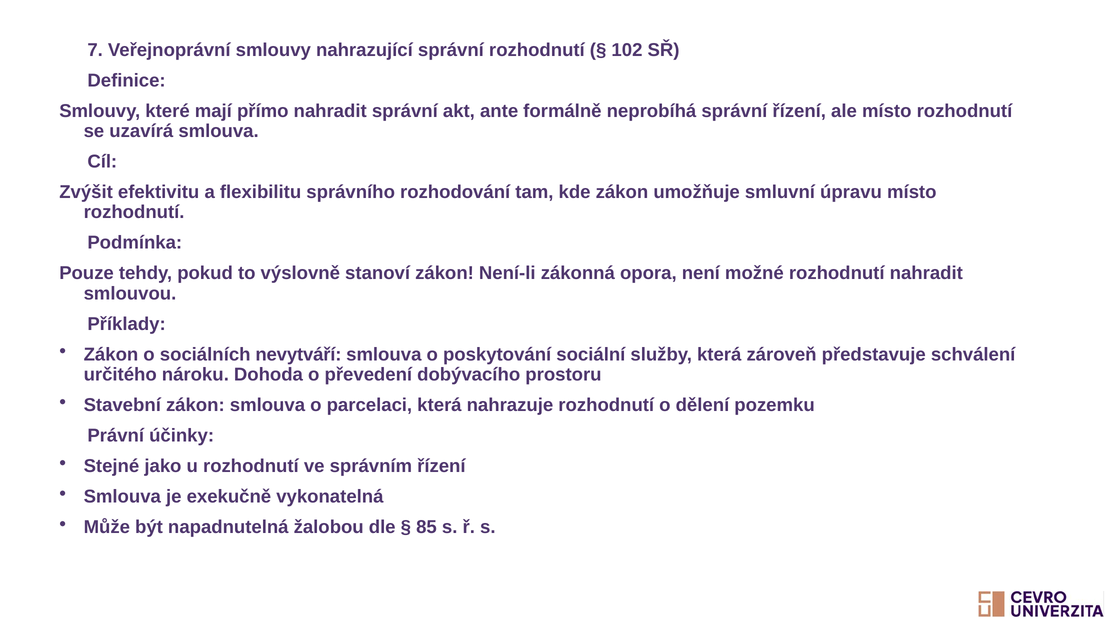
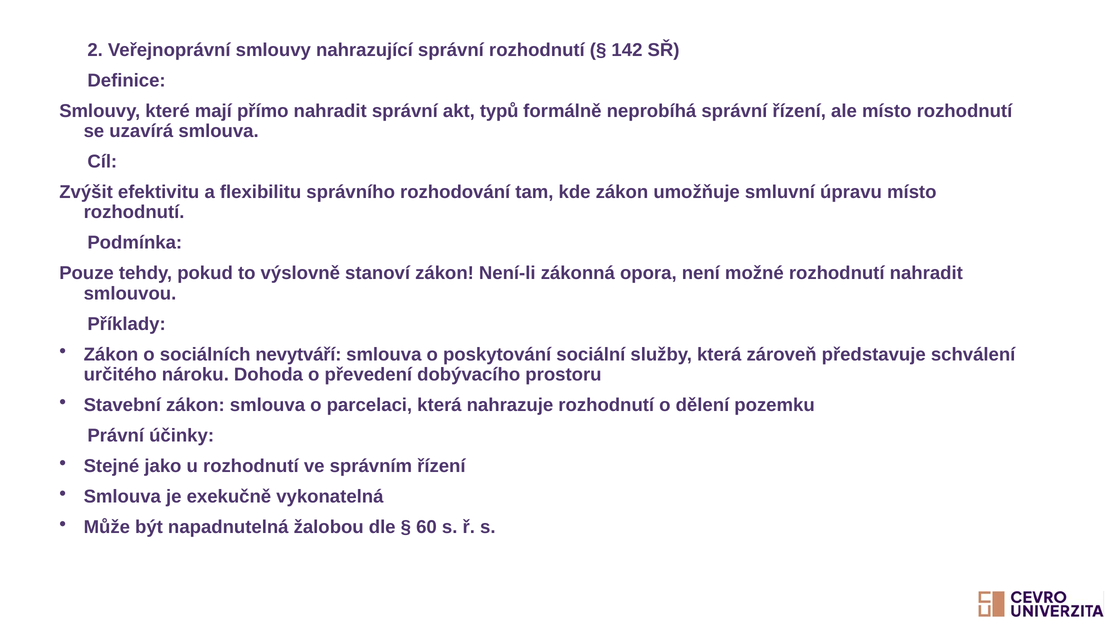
7: 7 -> 2
102: 102 -> 142
ante: ante -> typů
85: 85 -> 60
